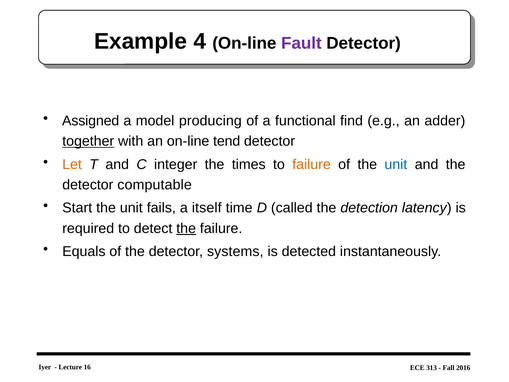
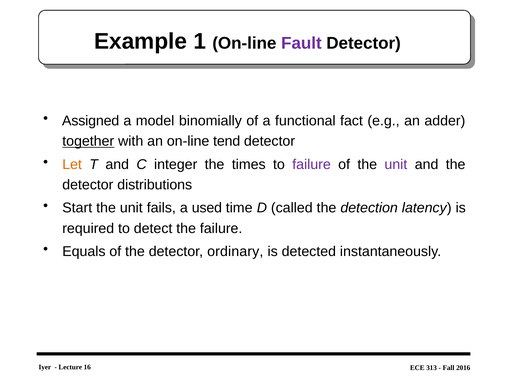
4: 4 -> 1
producing: producing -> binomially
find: find -> fact
failure at (312, 164) colour: orange -> purple
unit at (396, 164) colour: blue -> purple
computable: computable -> distributions
itself: itself -> used
the at (186, 228) underline: present -> none
systems: systems -> ordinary
